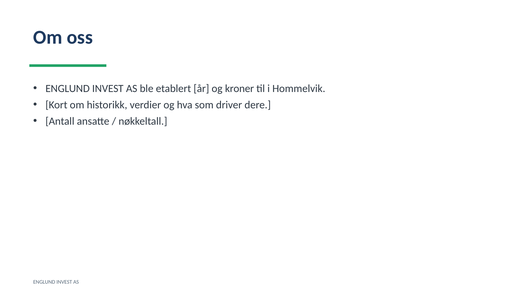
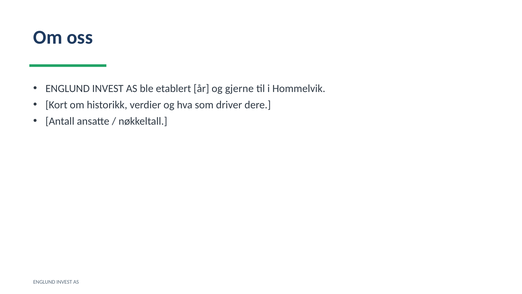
kroner: kroner -> gjerne
